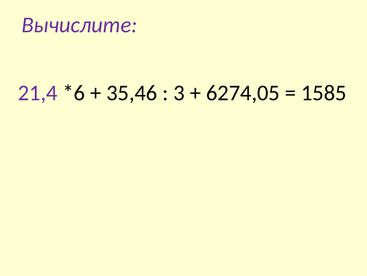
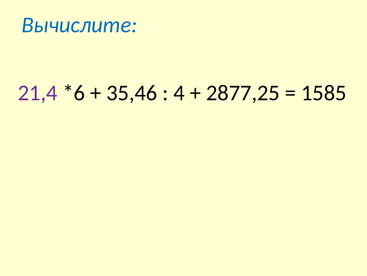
Вычислите colour: purple -> blue
3: 3 -> 4
6274,05: 6274,05 -> 2877,25
